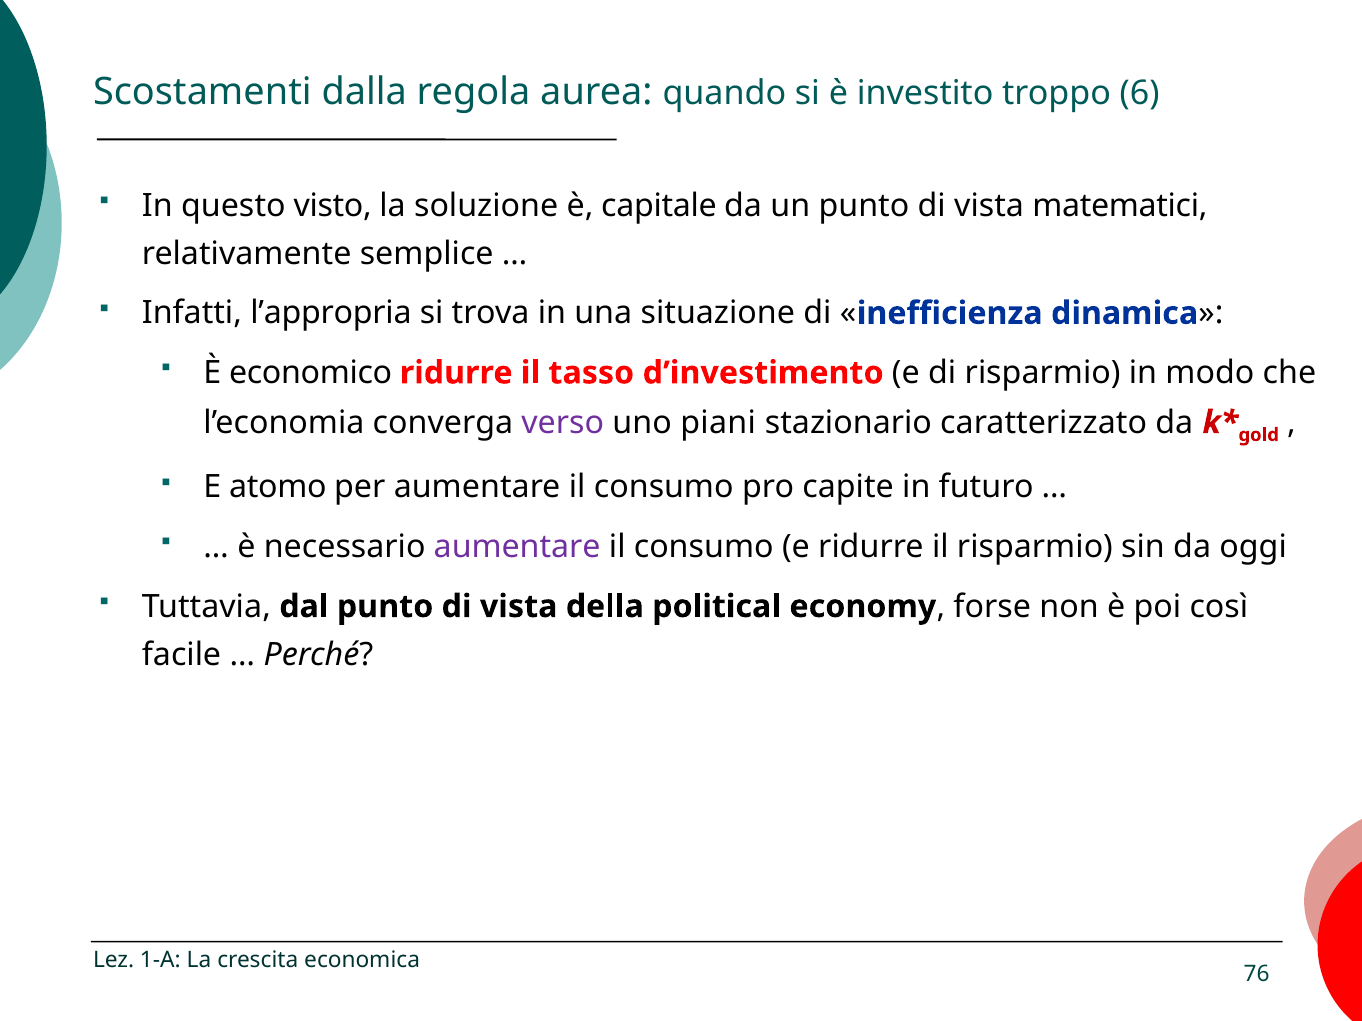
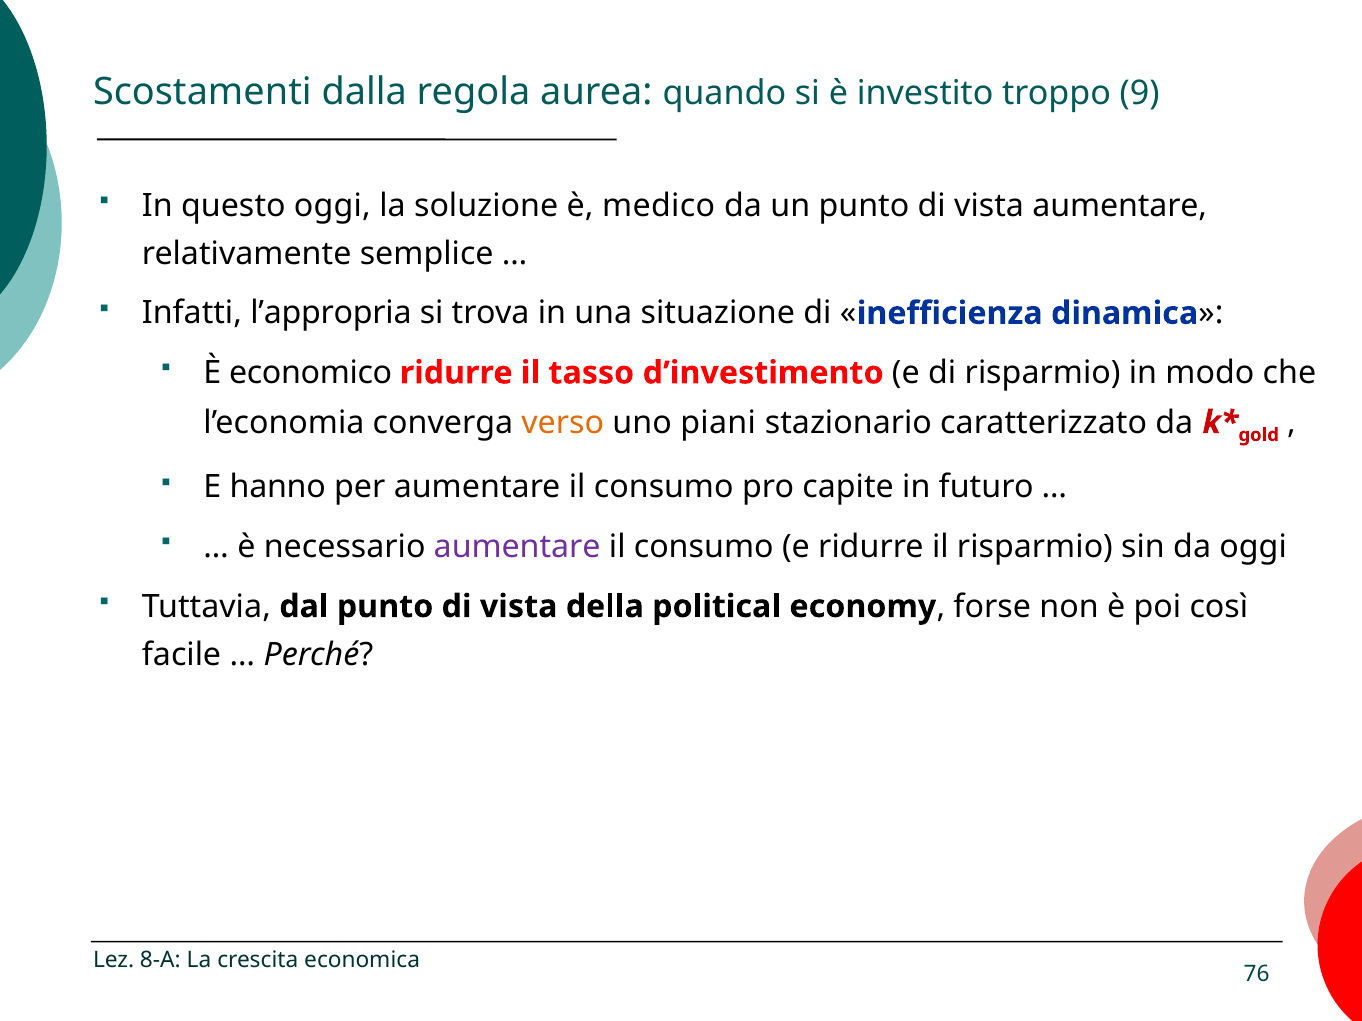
6: 6 -> 9
questo visto: visto -> oggi
capitale: capitale -> medico
vista matematici: matematici -> aumentare
verso colour: purple -> orange
atomo: atomo -> hanno
1-A: 1-A -> 8-A
